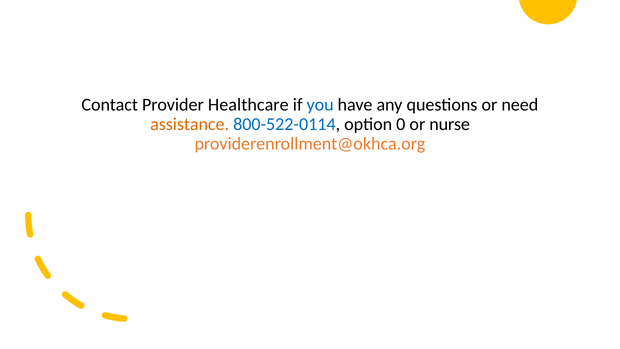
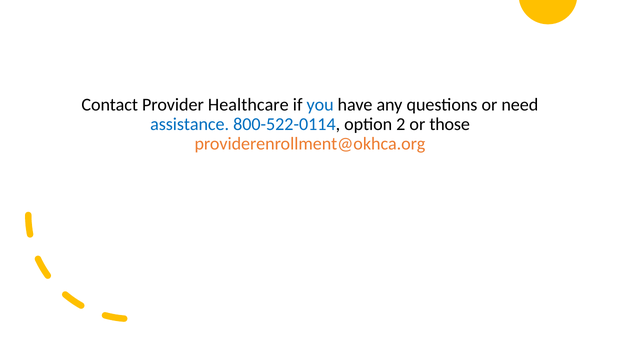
assistance colour: orange -> blue
0: 0 -> 2
nurse: nurse -> those
